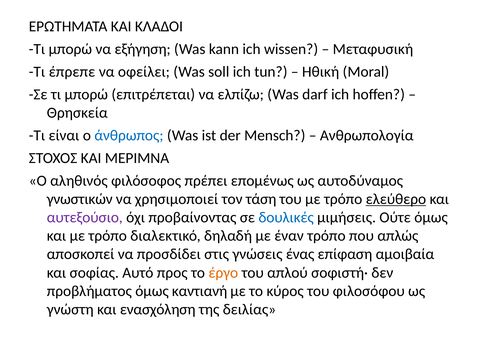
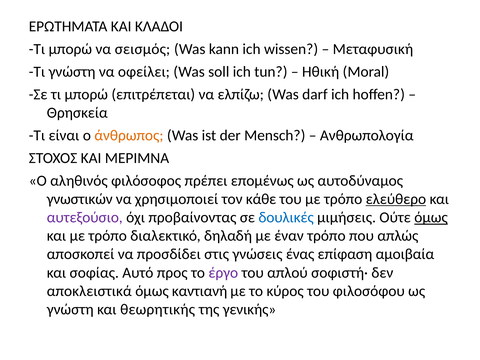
εξήγηση: εξήγηση -> σεισμός
Τι έπρεπε: έπρεπε -> γνώστη
άνθρωπος colour: blue -> orange
τάση: τάση -> κάθε
όμως at (431, 217) underline: none -> present
έργο colour: orange -> purple
προβλήματος: προβλήματος -> αποκλειστικά
ενασχόληση: ενασχόληση -> θεωρητικής
δειλίας: δειλίας -> γενικής
